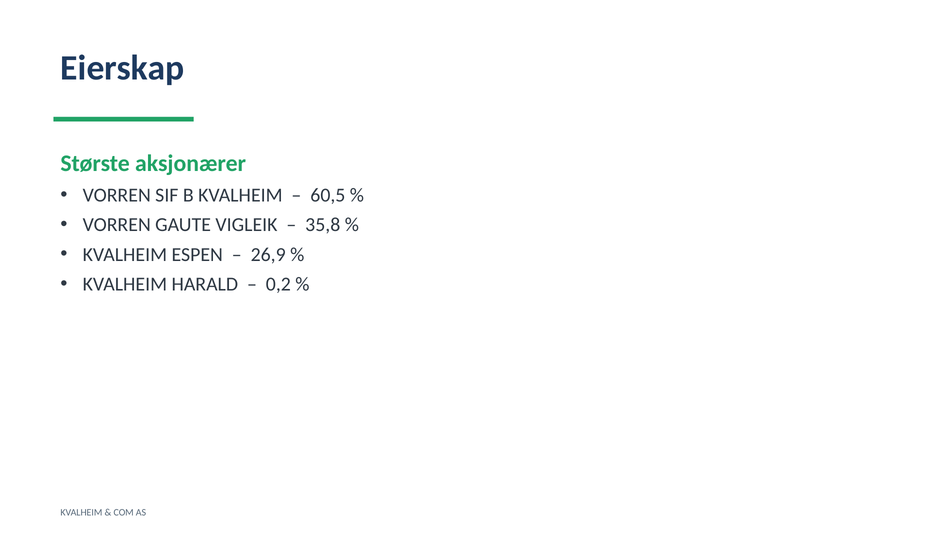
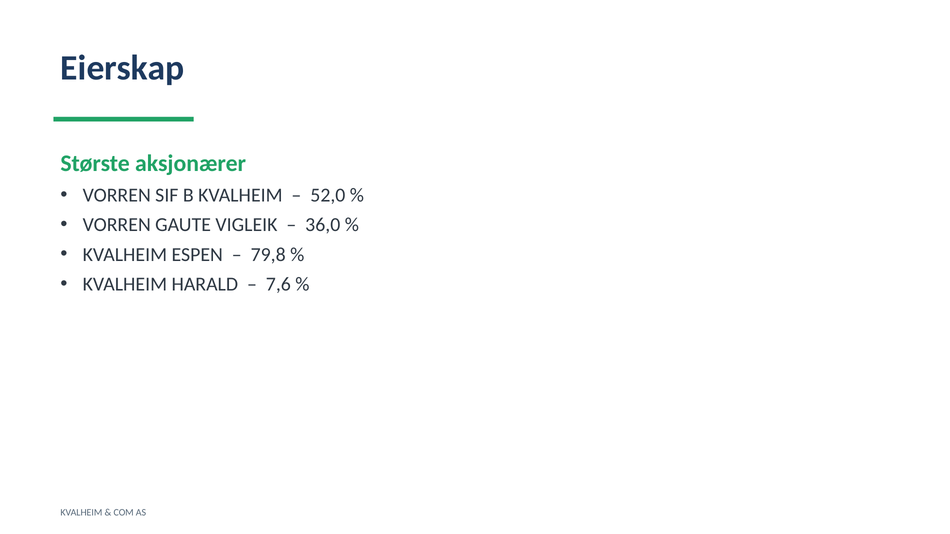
60,5: 60,5 -> 52,0
35,8: 35,8 -> 36,0
26,9: 26,9 -> 79,8
0,2: 0,2 -> 7,6
